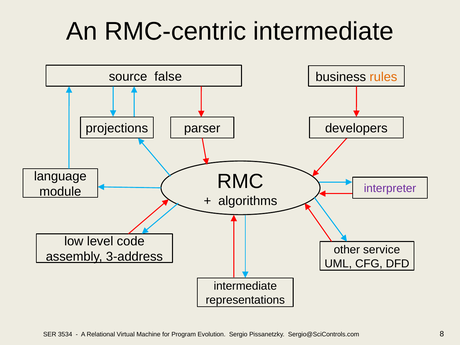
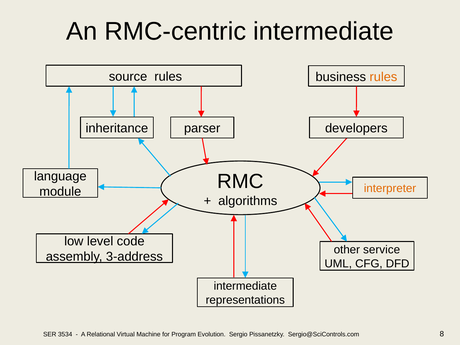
source false: false -> rules
projections: projections -> inheritance
interpreter colour: purple -> orange
